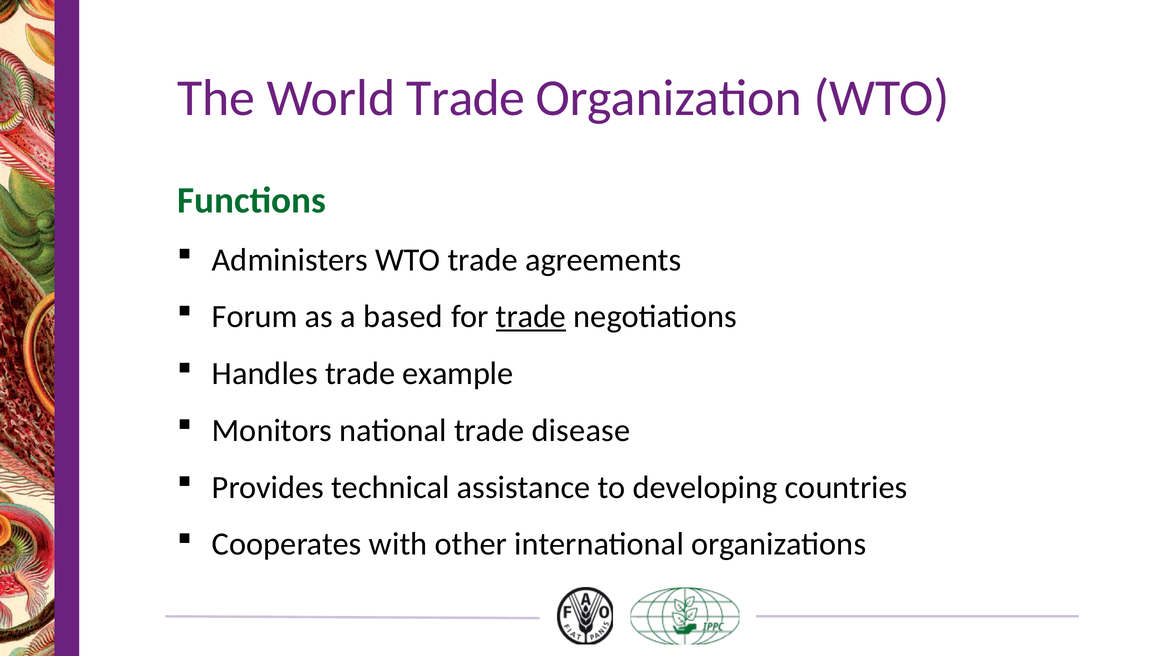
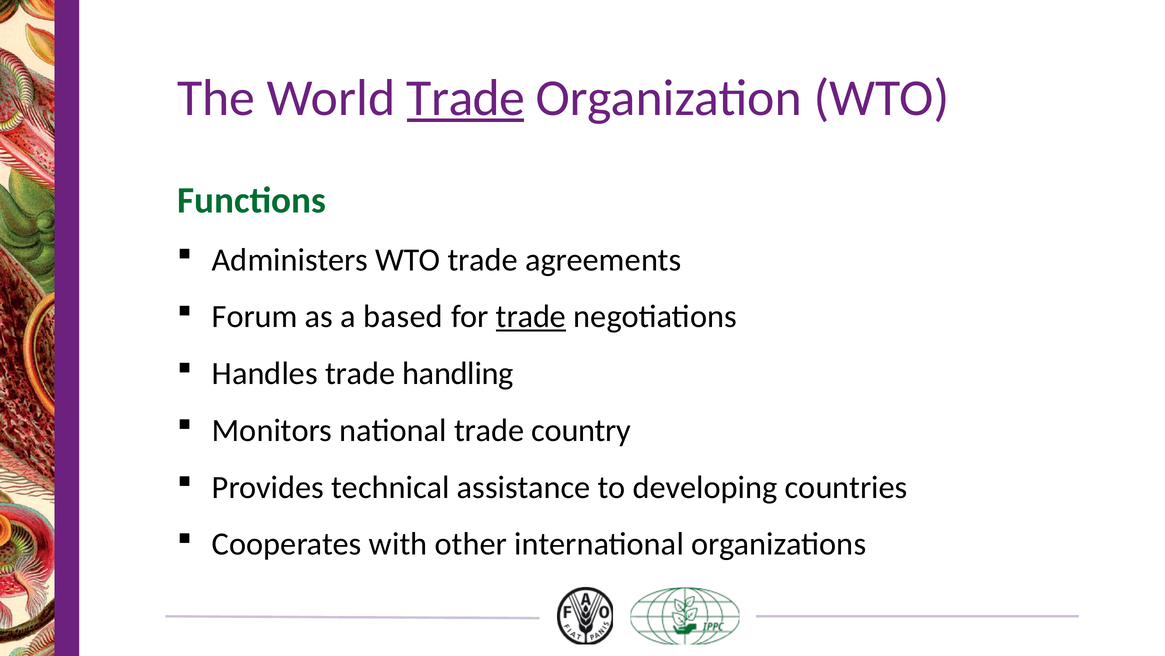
Trade at (466, 98) underline: none -> present
example: example -> handling
disease: disease -> country
